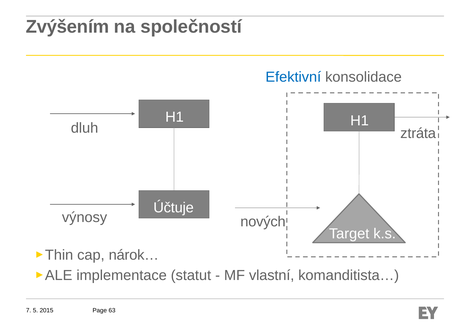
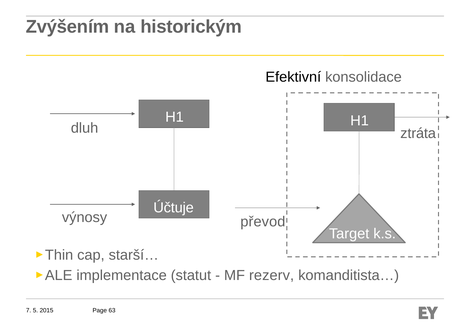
společností: společností -> historickým
Efektivní colour: blue -> black
nových: nových -> převod
nárok…: nárok… -> starší…
vlastní: vlastní -> rezerv
